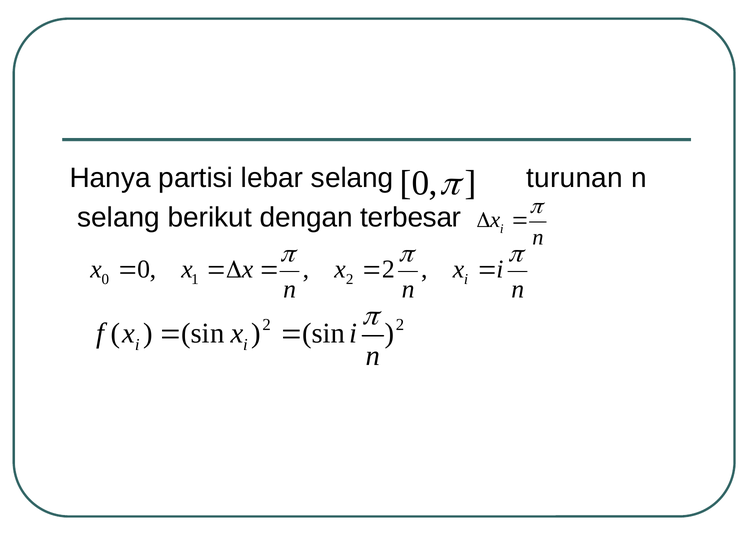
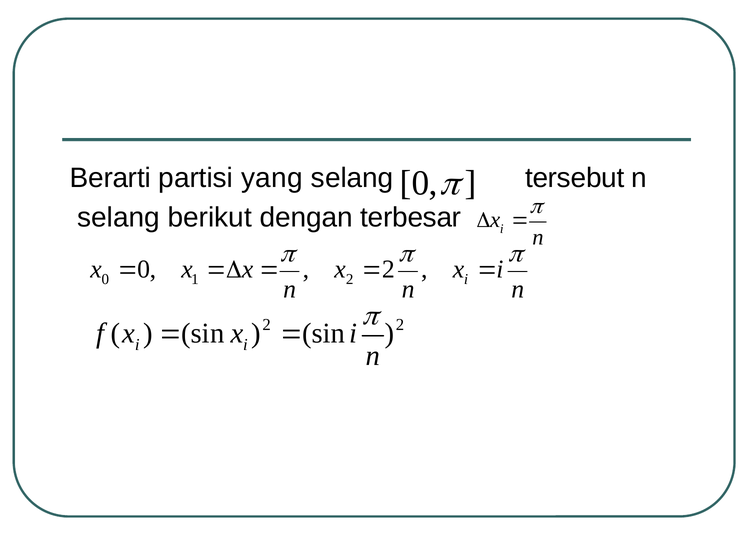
Hanya: Hanya -> Berarti
lebar: lebar -> yang
turunan: turunan -> tersebut
